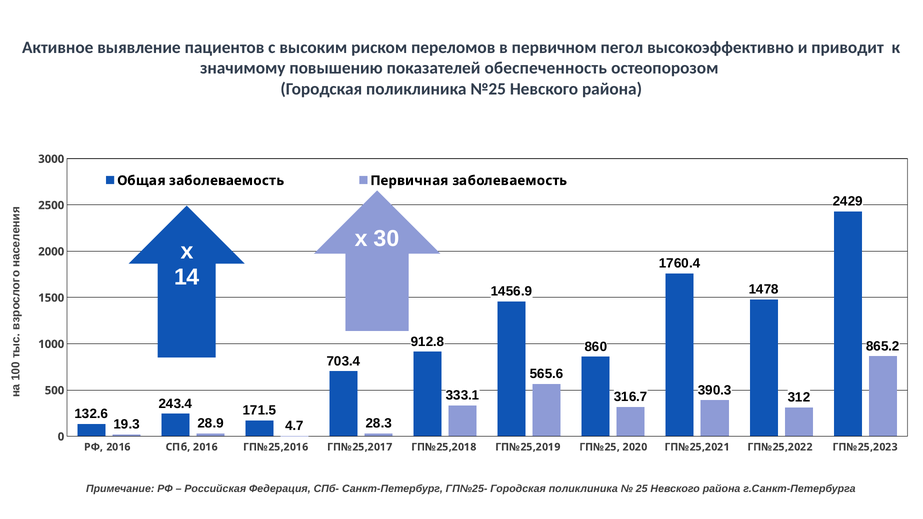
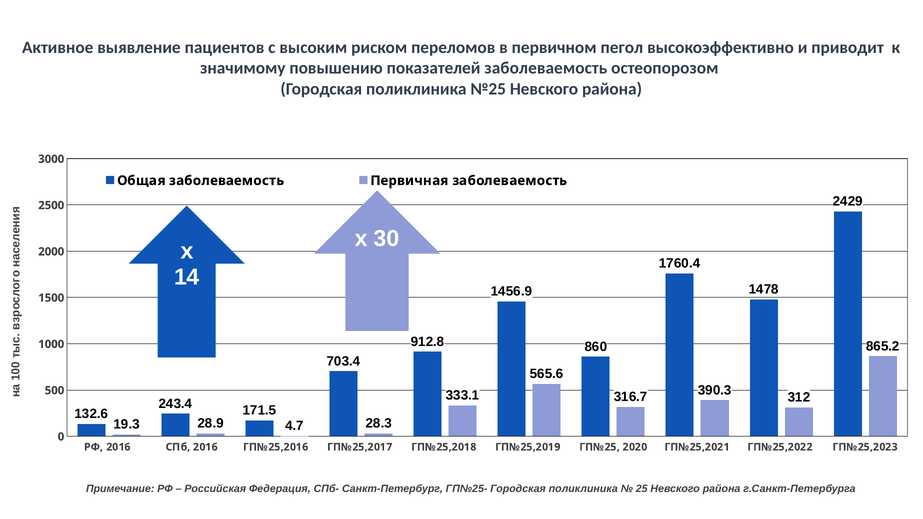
показателей обеспеченность: обеспеченность -> заболеваемость
